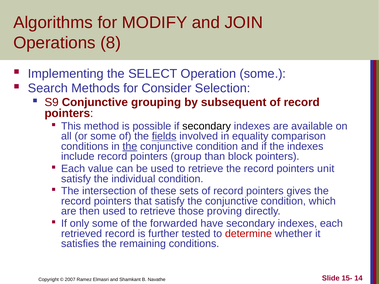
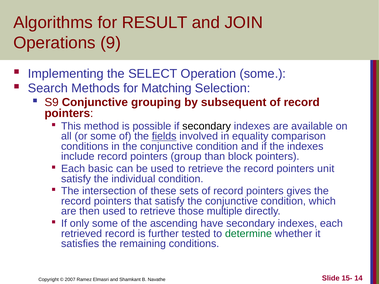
MODIFY: MODIFY -> RESULT
8: 8 -> 9
Consider: Consider -> Matching
the at (130, 146) underline: present -> none
value: value -> basic
proving: proving -> multiple
forwarded: forwarded -> ascending
determine colour: red -> green
